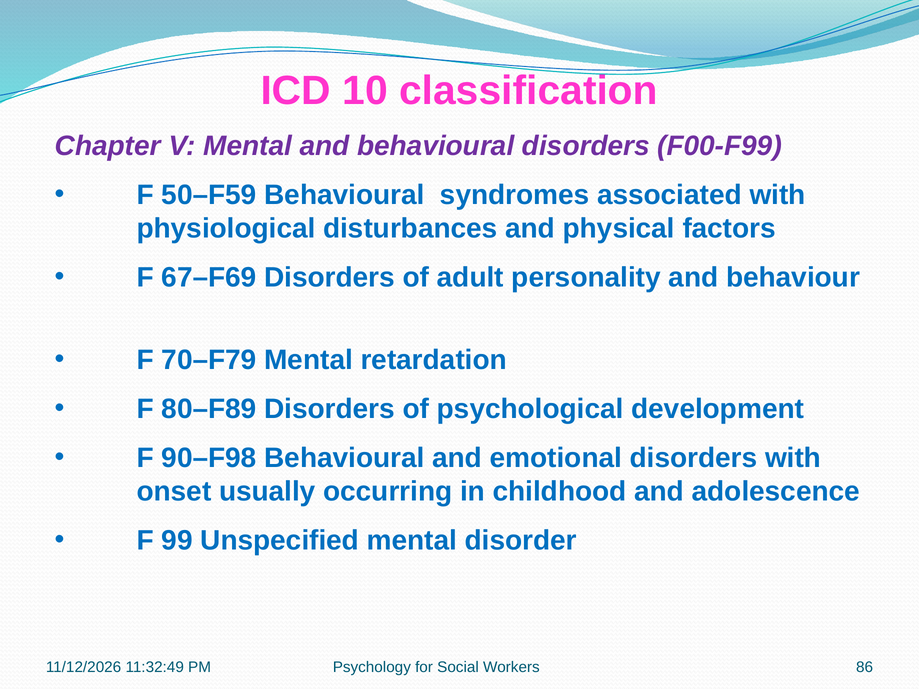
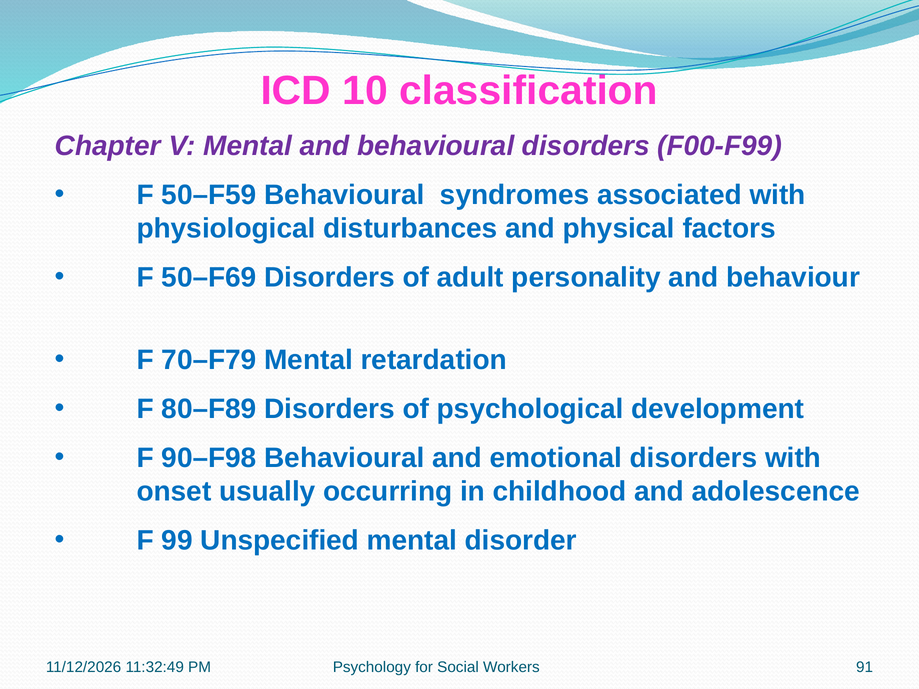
67–F69: 67–F69 -> 50–F69
86: 86 -> 91
